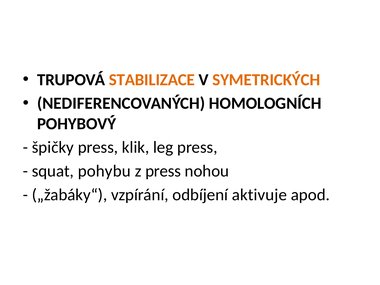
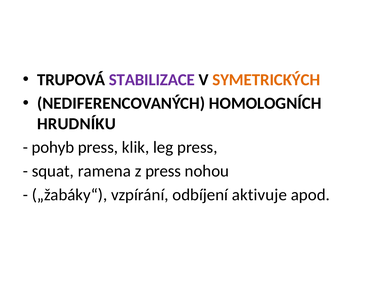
STABILIZACE colour: orange -> purple
POHYBOVÝ: POHYBOVÝ -> HRUDNÍKU
špičky: špičky -> pohyb
pohybu: pohybu -> ramena
